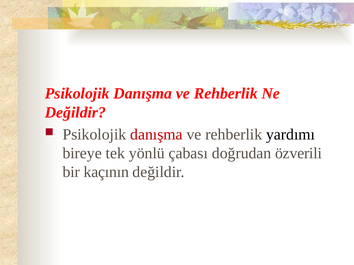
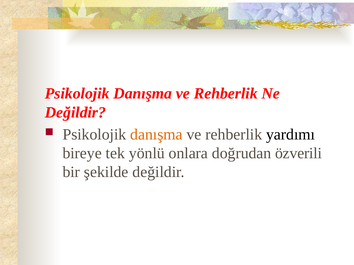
danışma at (156, 135) colour: red -> orange
çabası: çabası -> onlara
kaçının: kaçının -> şekilde
